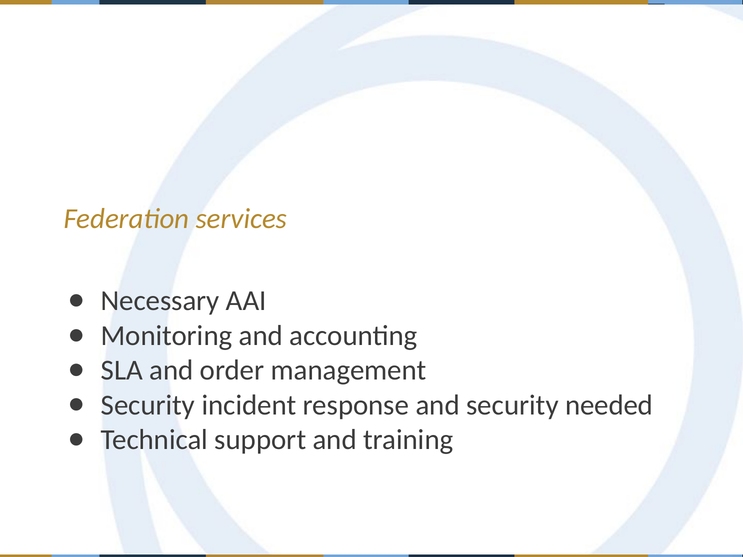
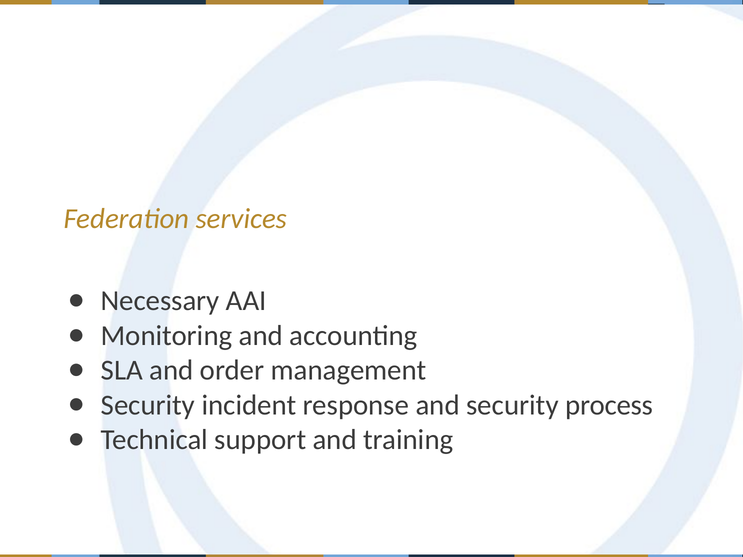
needed: needed -> process
